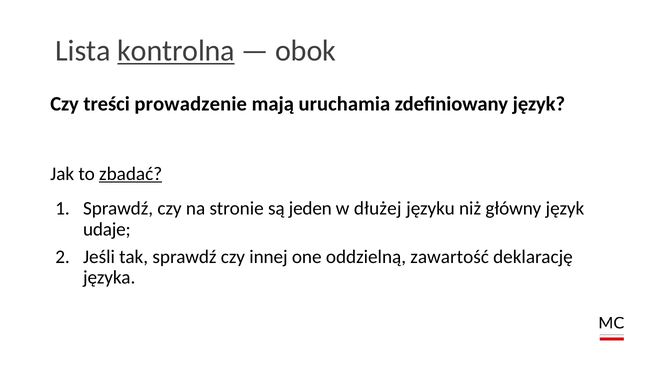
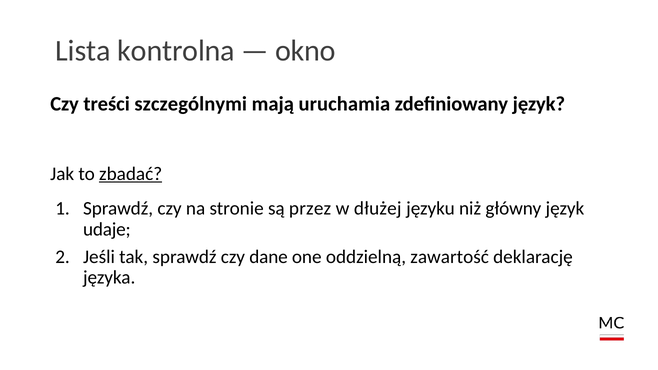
kontrolna underline: present -> none
obok: obok -> okno
prowadzenie: prowadzenie -> szczególnymi
jeden: jeden -> przez
innej: innej -> dane
